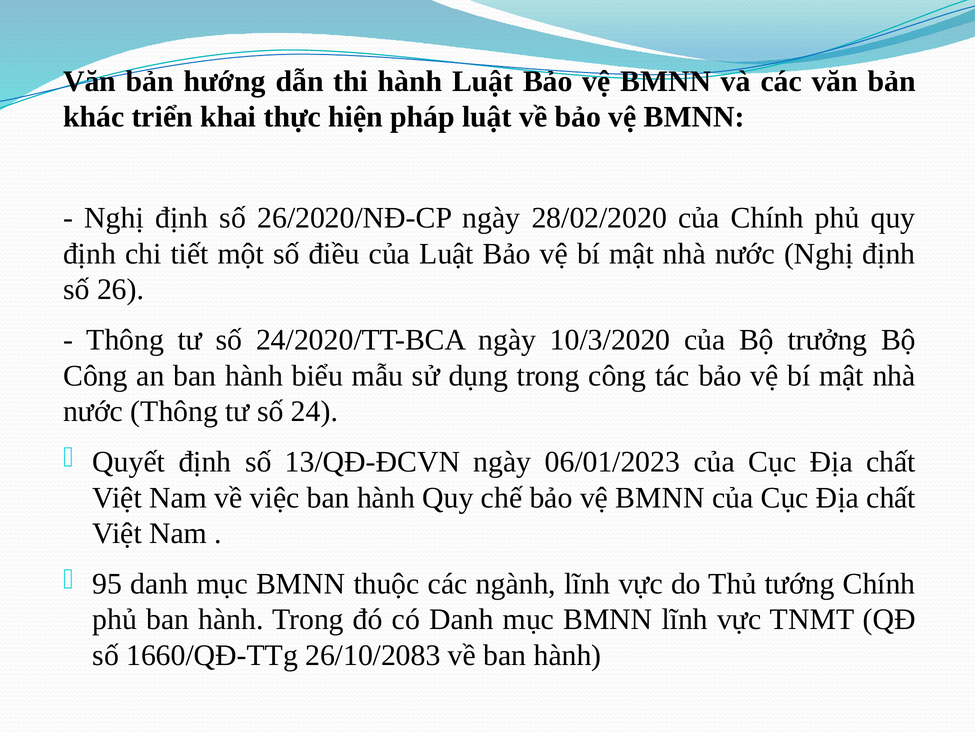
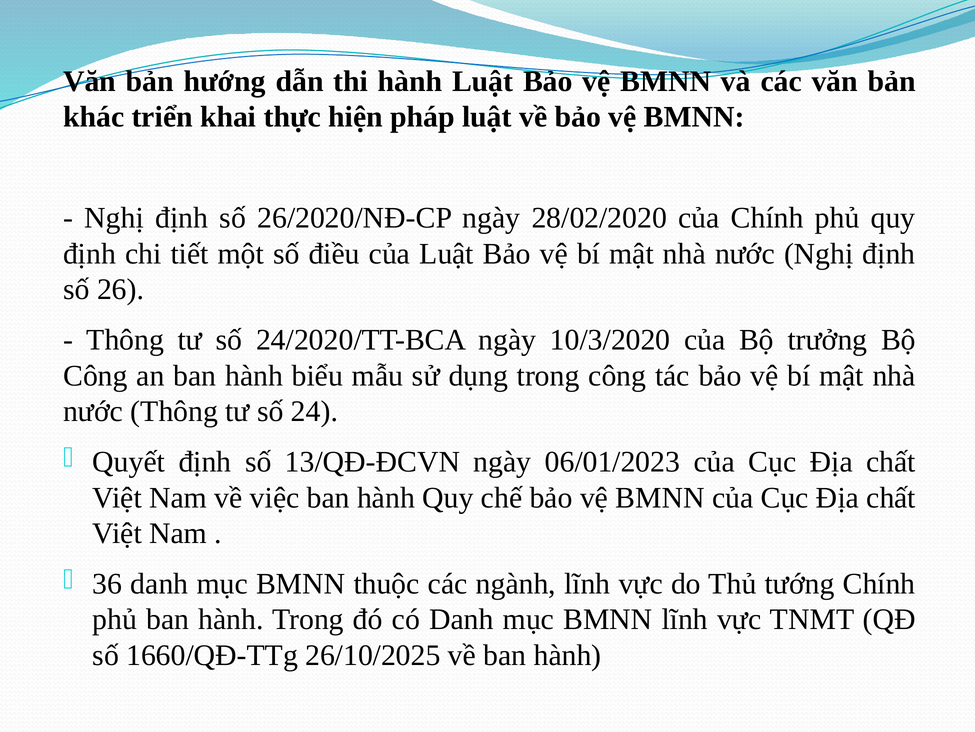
95: 95 -> 36
26/10/2083: 26/10/2083 -> 26/10/2025
